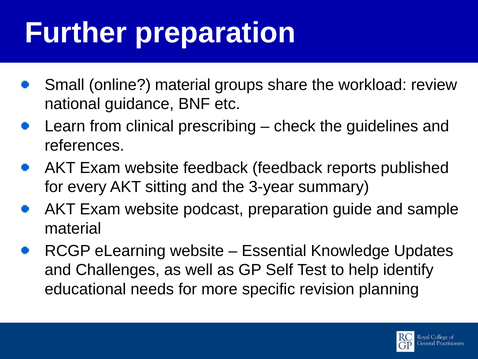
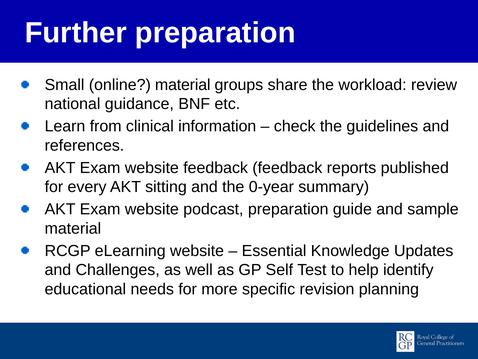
prescribing: prescribing -> information
3-year: 3-year -> 0-year
